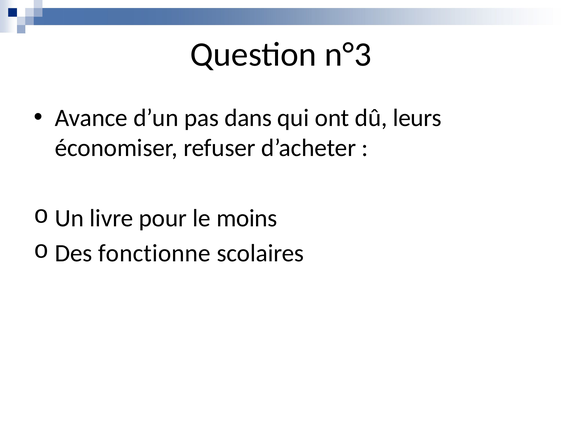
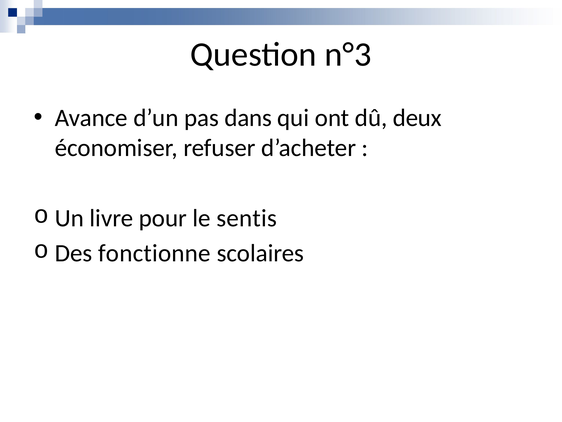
leurs: leurs -> deux
moins: moins -> sentis
